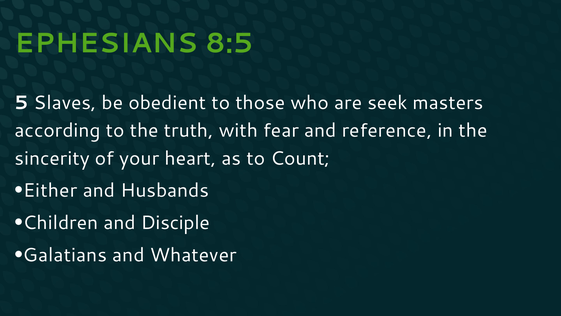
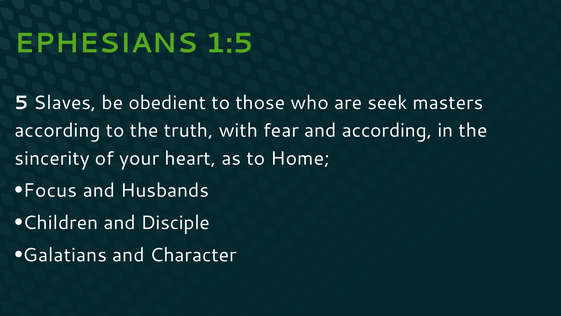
8:5: 8:5 -> 1:5
and reference: reference -> according
Count: Count -> Home
Either: Either -> Focus
Whatever: Whatever -> Character
